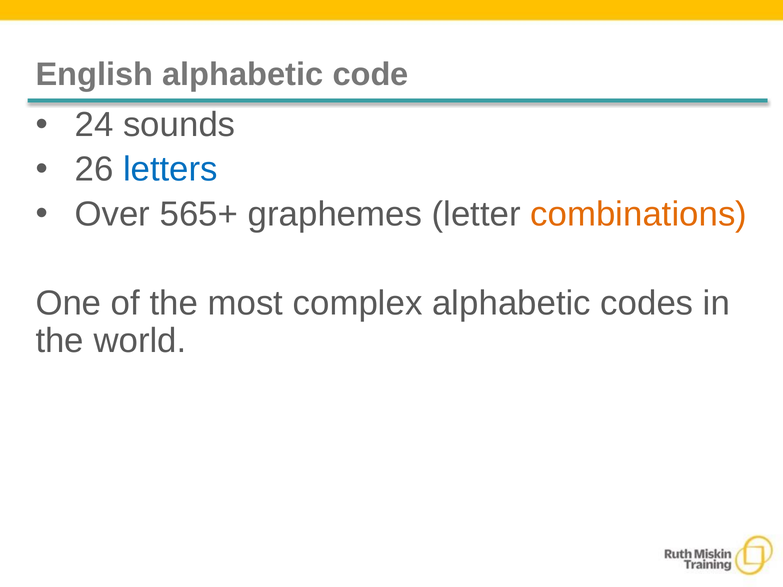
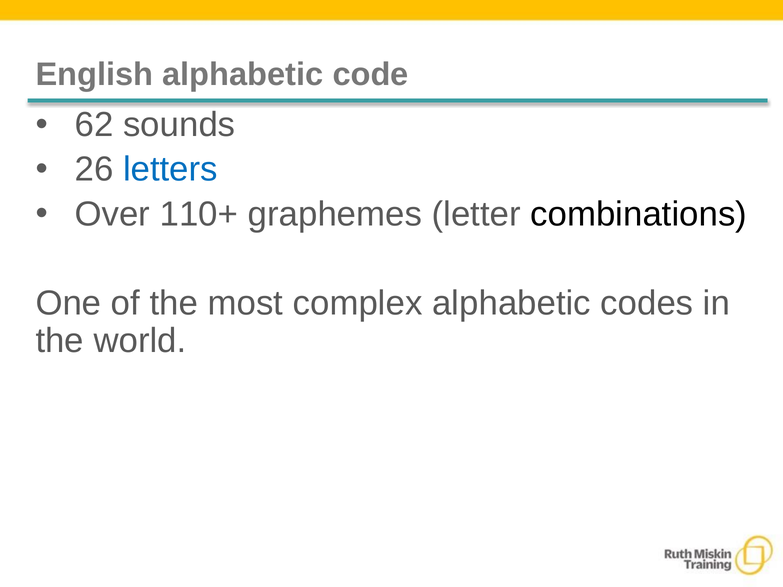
24: 24 -> 62
565+: 565+ -> 110+
combinations colour: orange -> black
